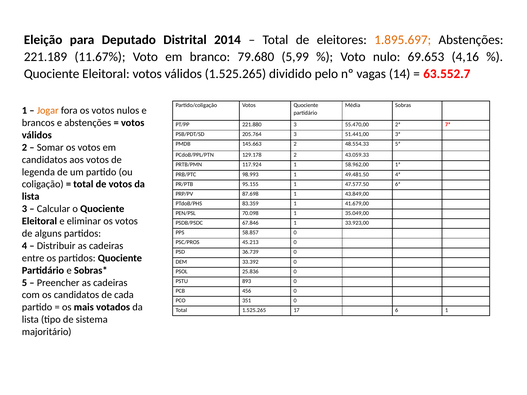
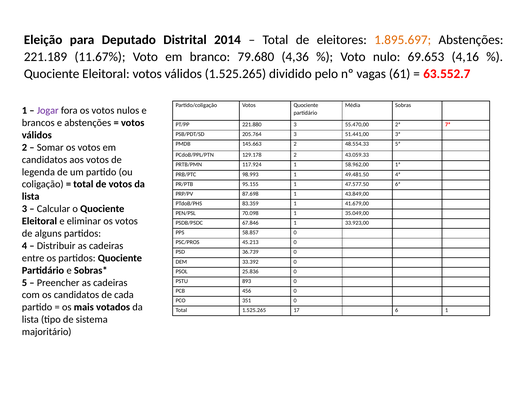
5,99: 5,99 -> 4,36
14: 14 -> 61
Jogar colour: orange -> purple
